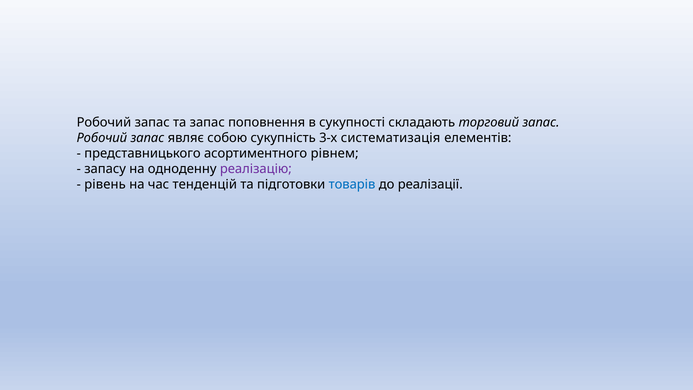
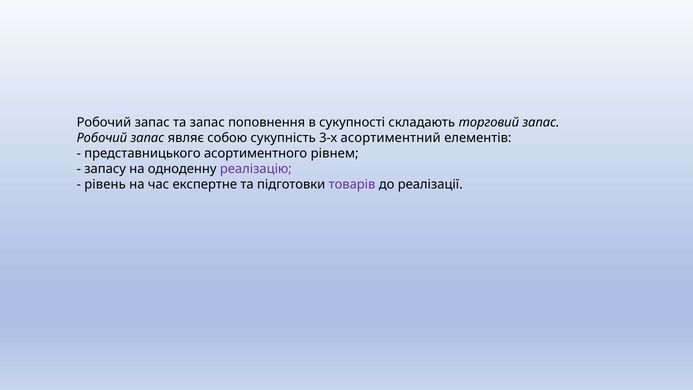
систематизація: систематизація -> асортиментний
тенденцій: тенденцій -> експертне
товарів colour: blue -> purple
